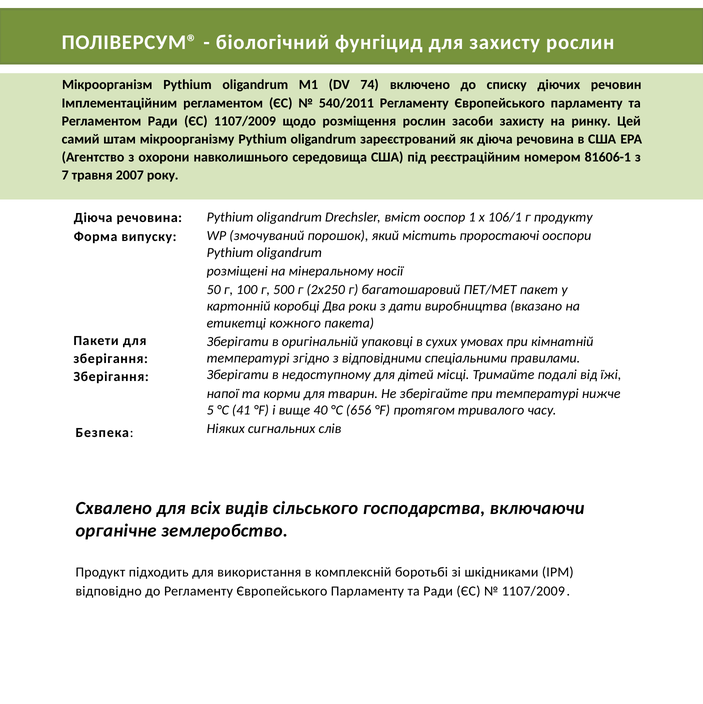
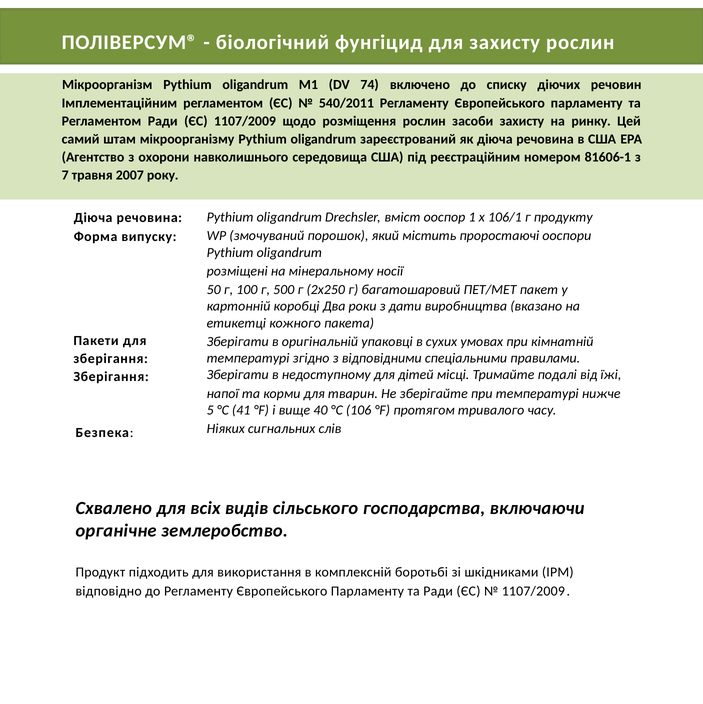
656: 656 -> 106
